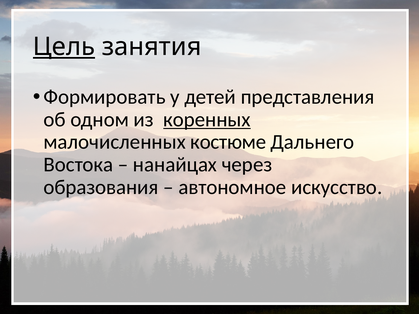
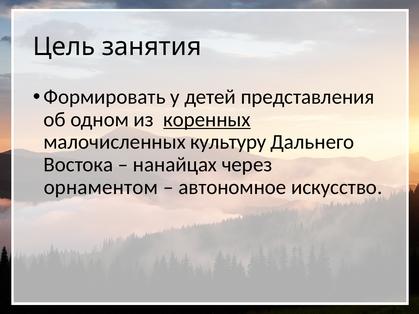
Цель underline: present -> none
костюме: костюме -> культуру
образования: образования -> орнаментом
